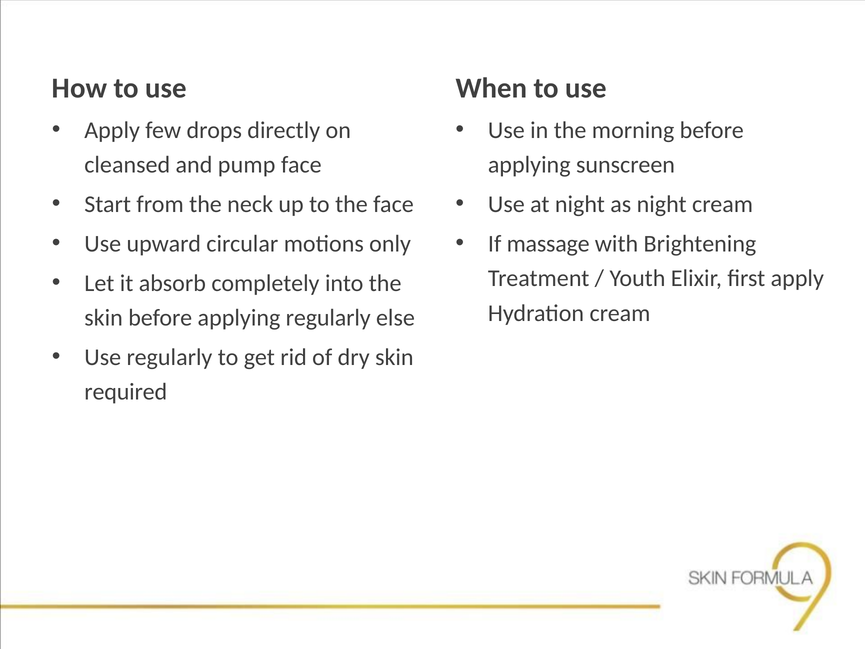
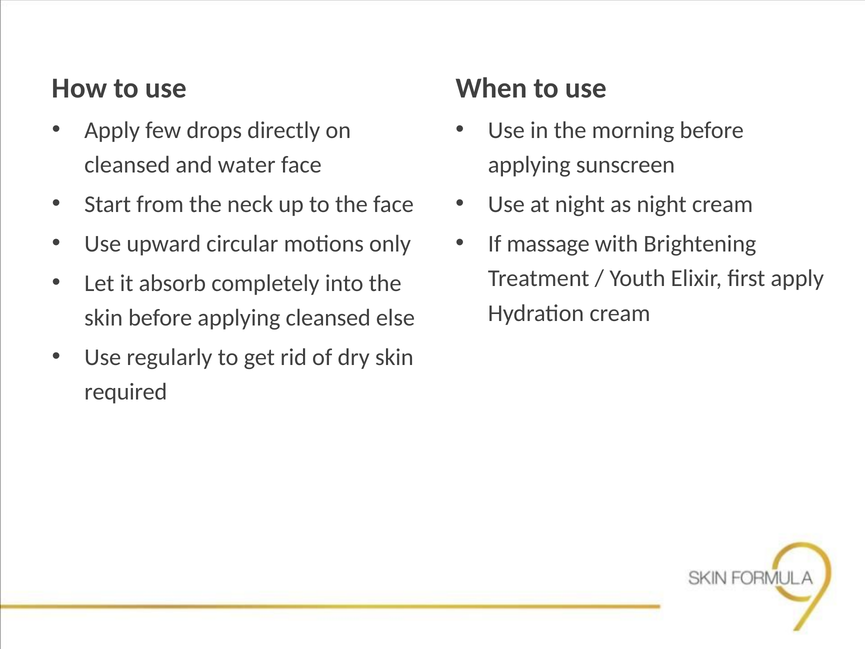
pump: pump -> water
applying regularly: regularly -> cleansed
